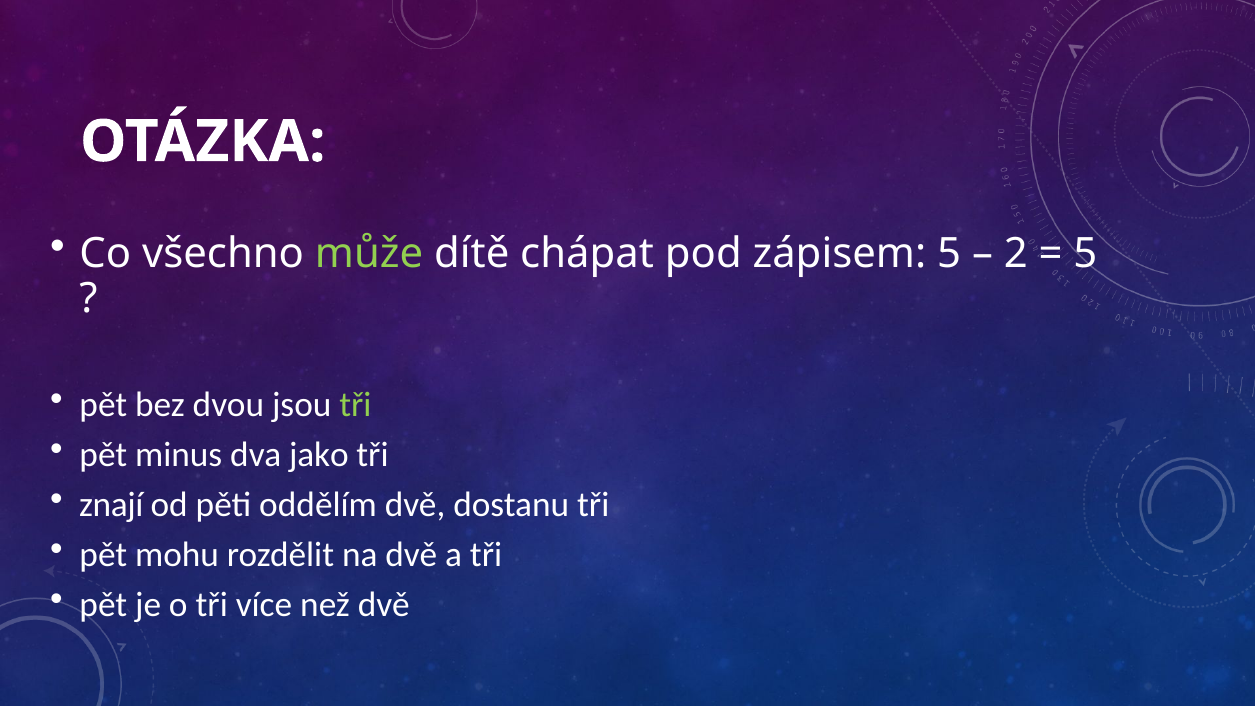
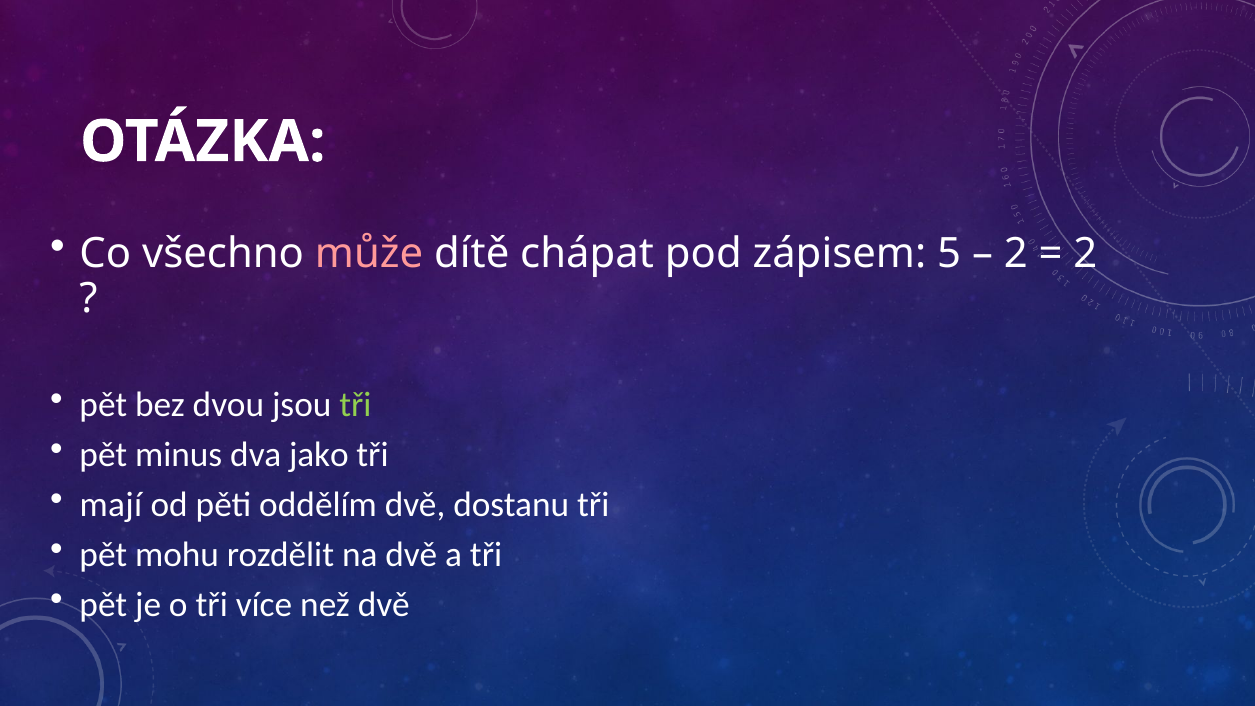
může colour: light green -> pink
5 at (1085, 253): 5 -> 2
znají: znají -> mají
